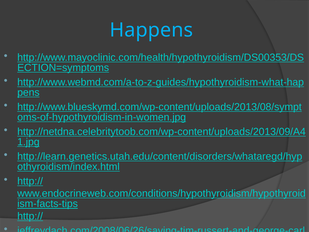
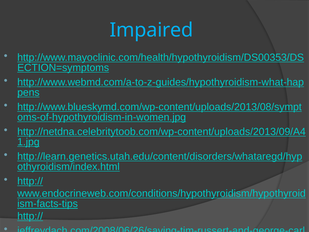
Happens: Happens -> Impaired
